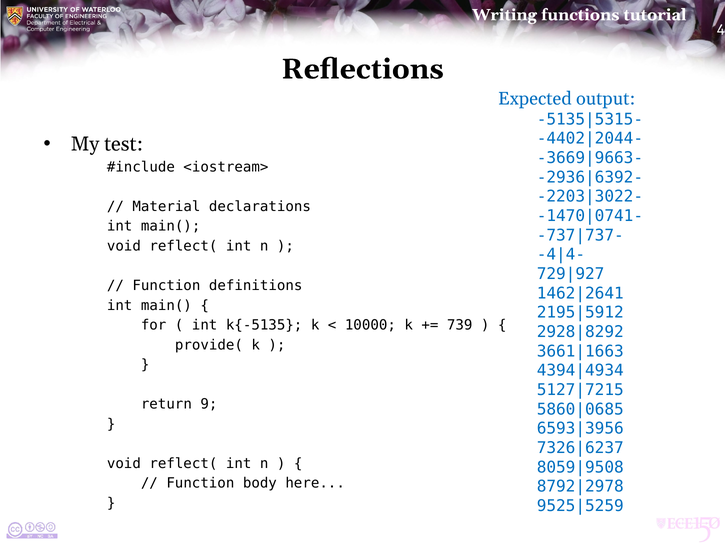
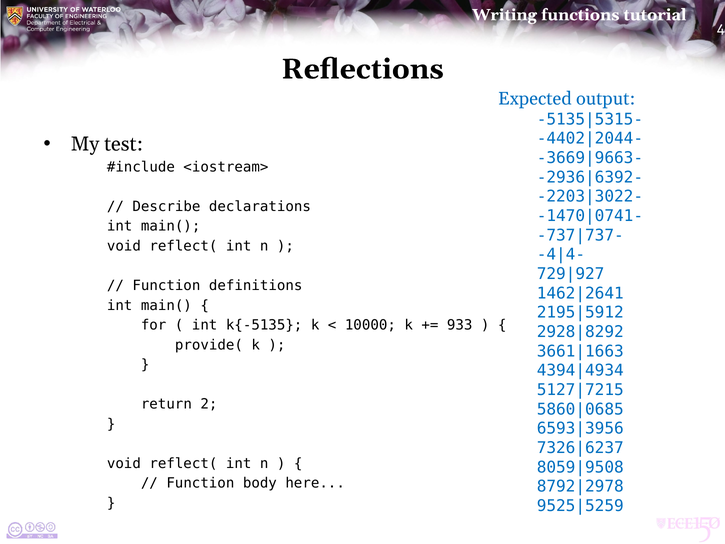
Material: Material -> Describe
739: 739 -> 933
9: 9 -> 2
